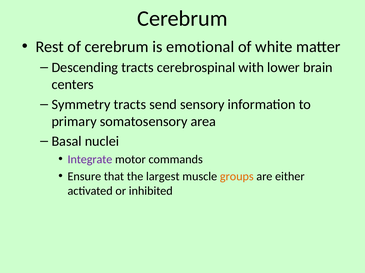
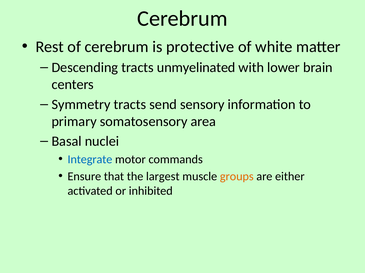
emotional: emotional -> protective
cerebrospinal: cerebrospinal -> unmyelinated
Integrate colour: purple -> blue
